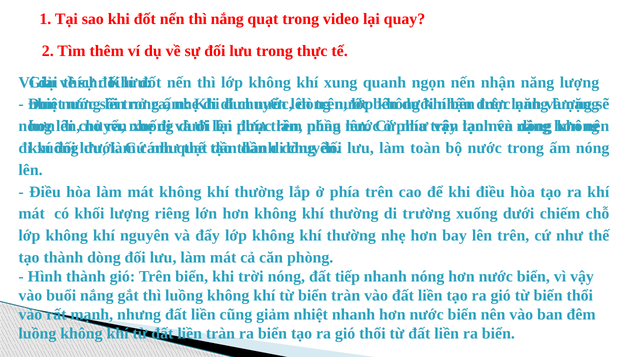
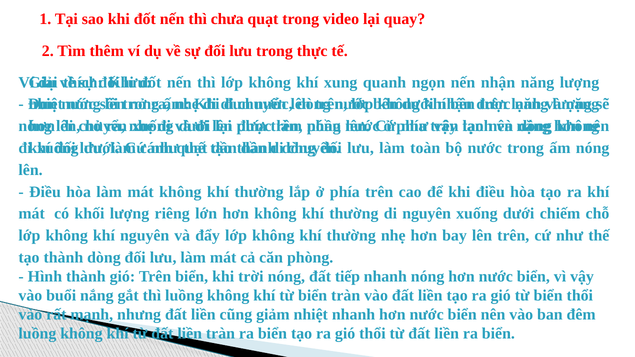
thì nắng: nắng -> chưa
di trường: trường -> nguyên
